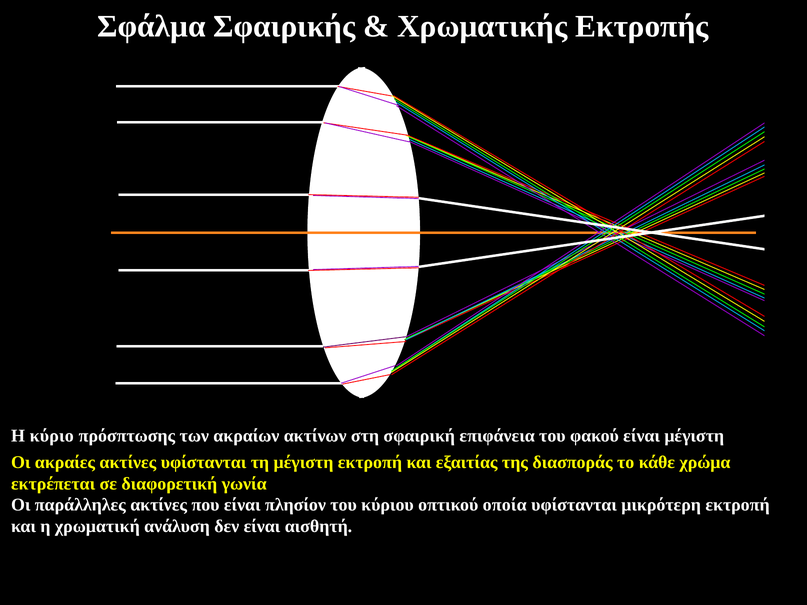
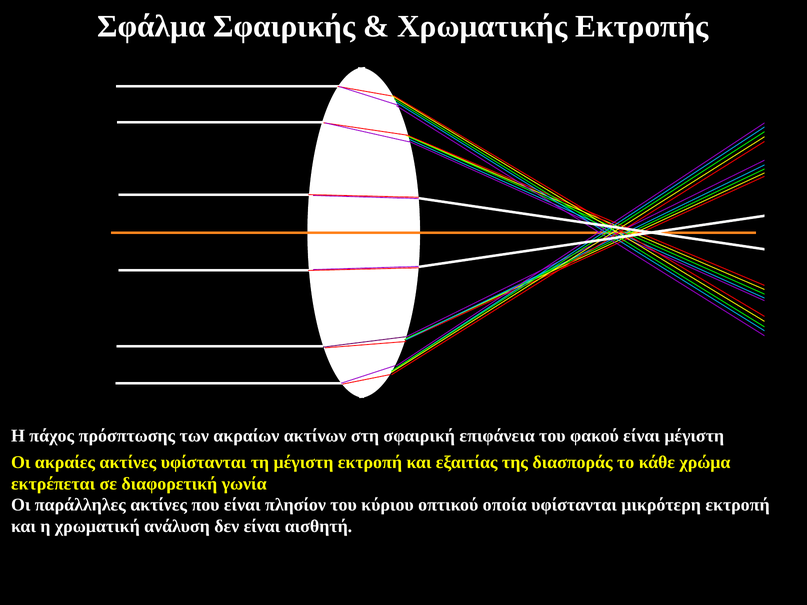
κύριο: κύριο -> πάχος
